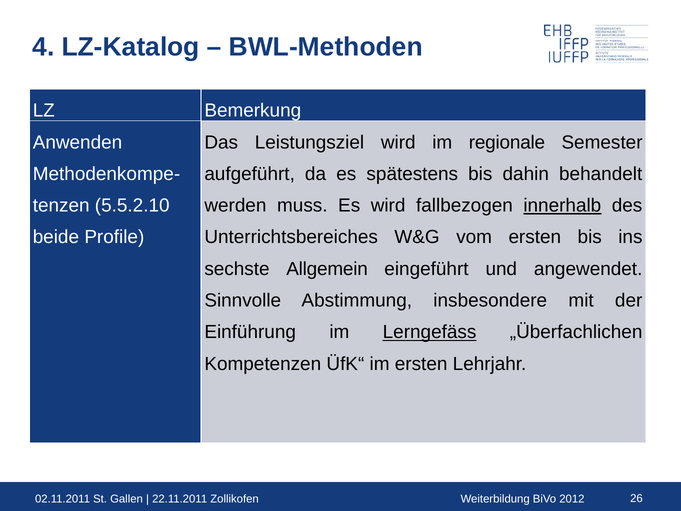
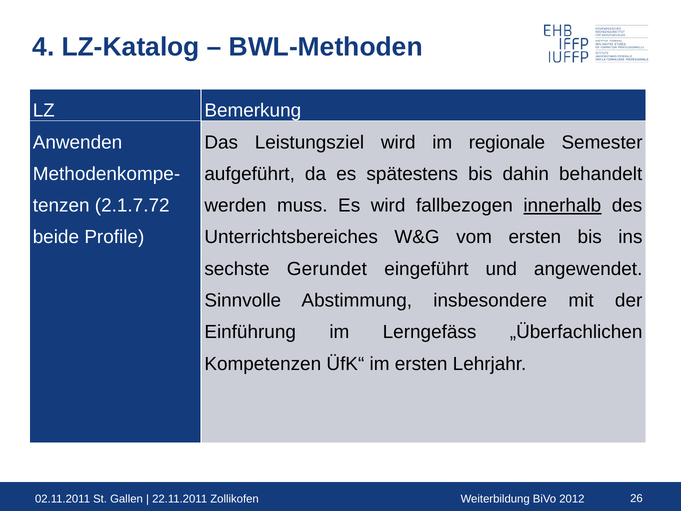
5.5.2.10: 5.5.2.10 -> 2.1.7.72
Allgemein: Allgemein -> Gerundet
Lerngefäss underline: present -> none
